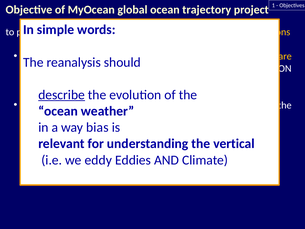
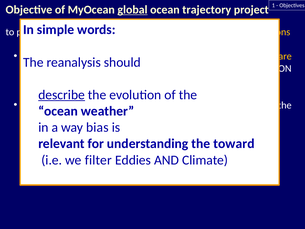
global at (132, 10) underline: none -> present
vertical: vertical -> toward
eddy at (98, 160): eddy -> filter
